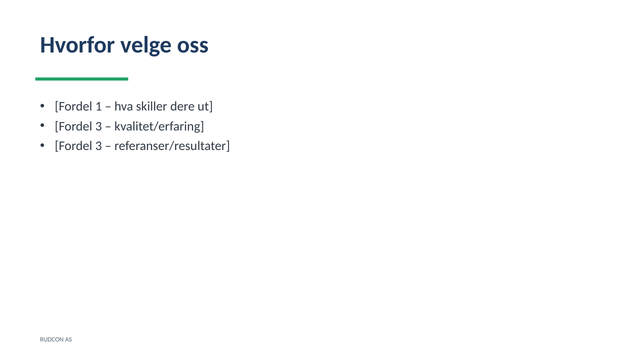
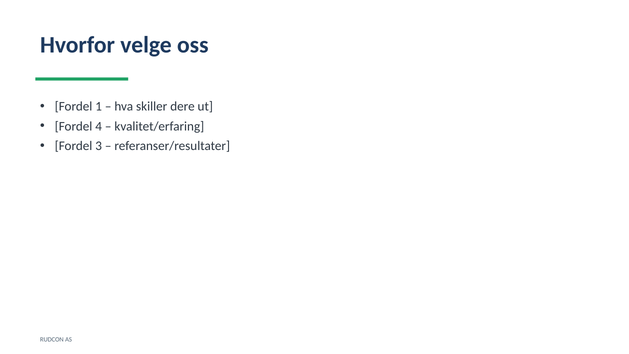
3 at (99, 126): 3 -> 4
